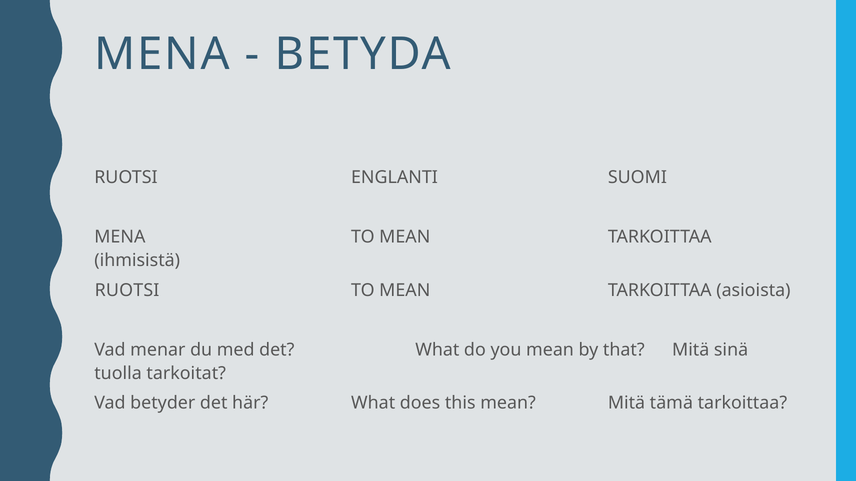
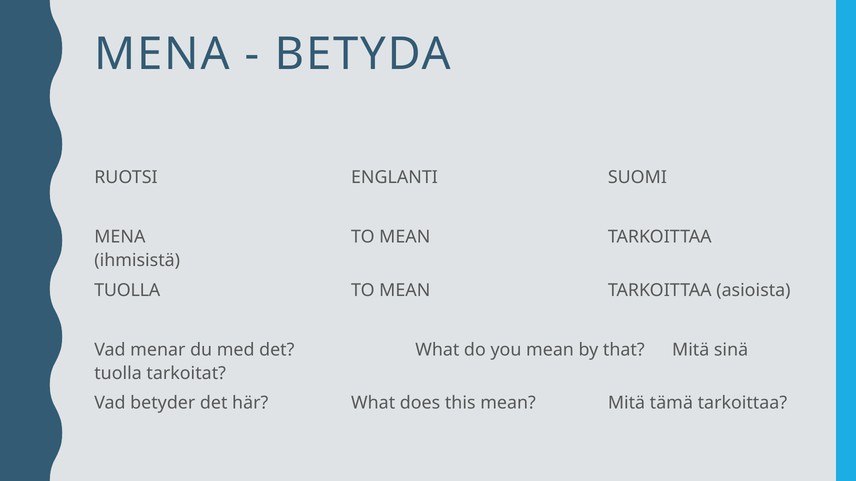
RUOTSI at (127, 291): RUOTSI -> TUOLLA
